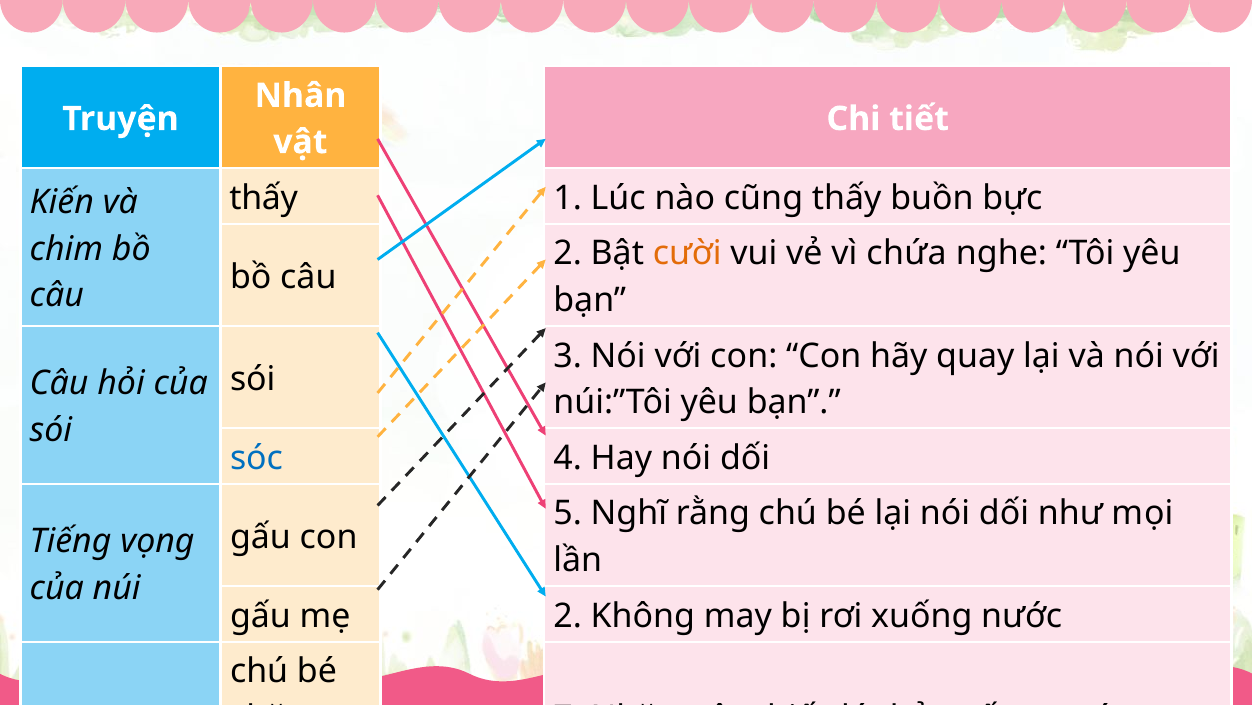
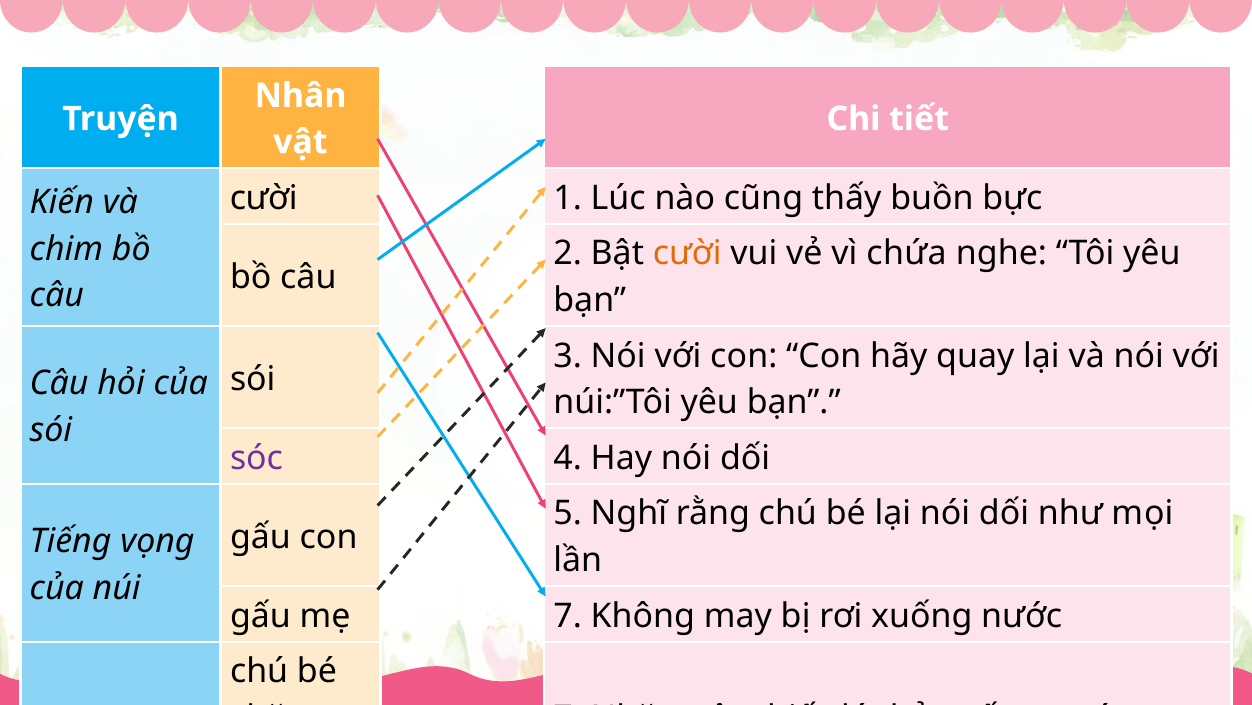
thấy at (264, 198): thấy -> cười
sóc colour: blue -> purple
2 at (568, 615): 2 -> 7
